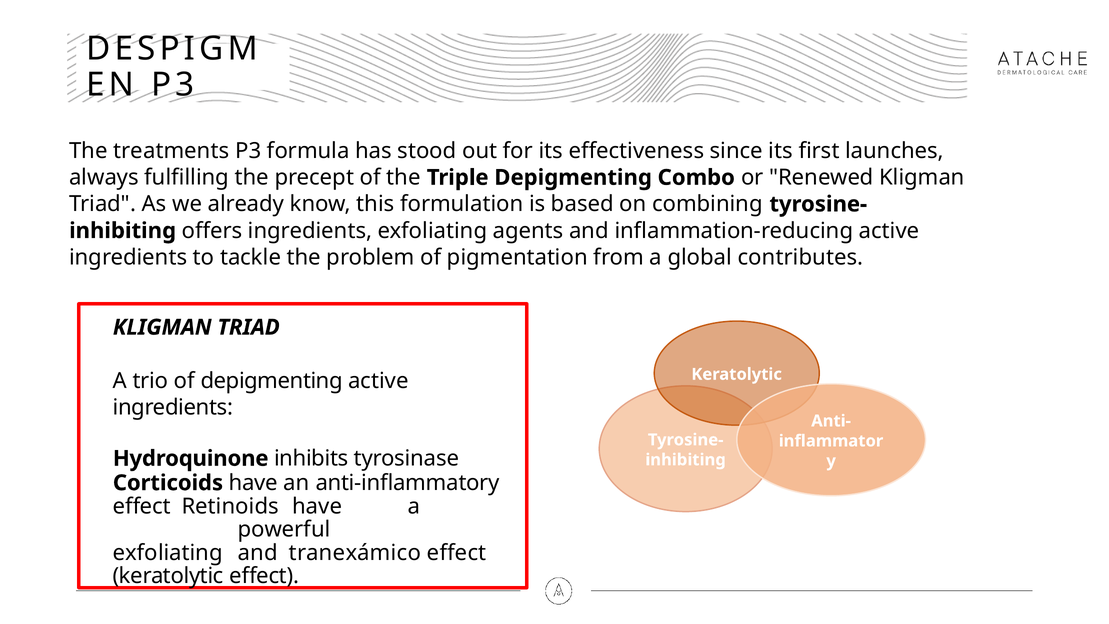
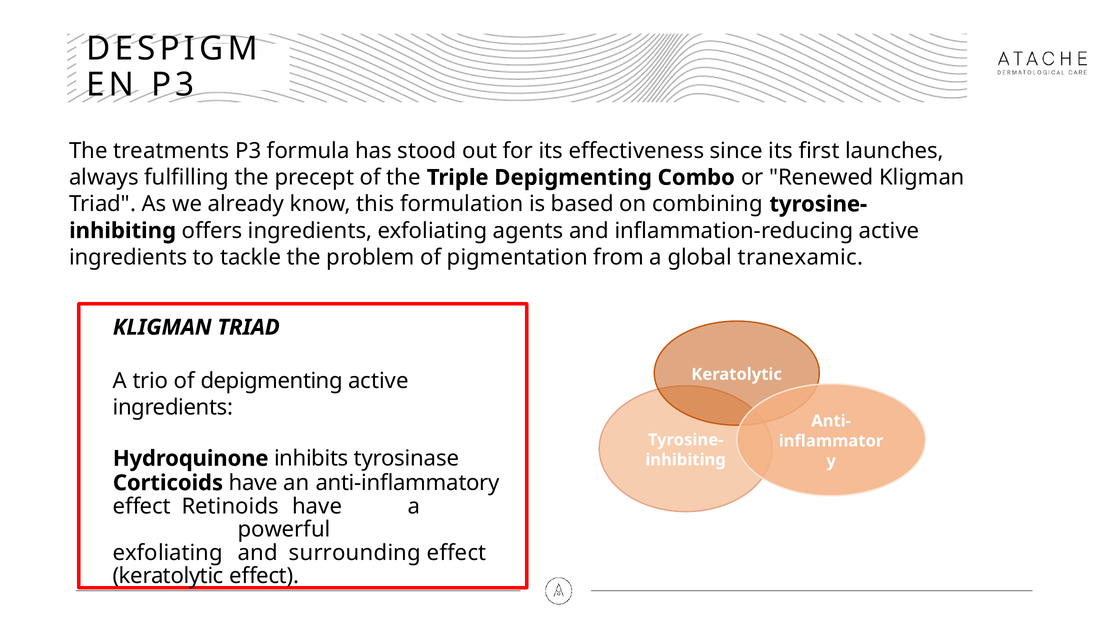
contributes: contributes -> tranexamic
tranexámico: tranexámico -> surrounding
